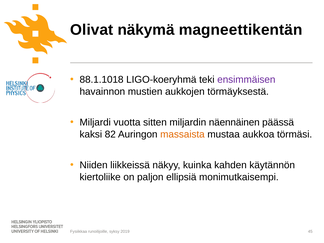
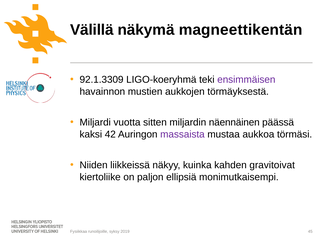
Olivat: Olivat -> Välillä
88.1.1018: 88.1.1018 -> 92.1.3309
82: 82 -> 42
massaista colour: orange -> purple
käytännön: käytännön -> gravitoivat
